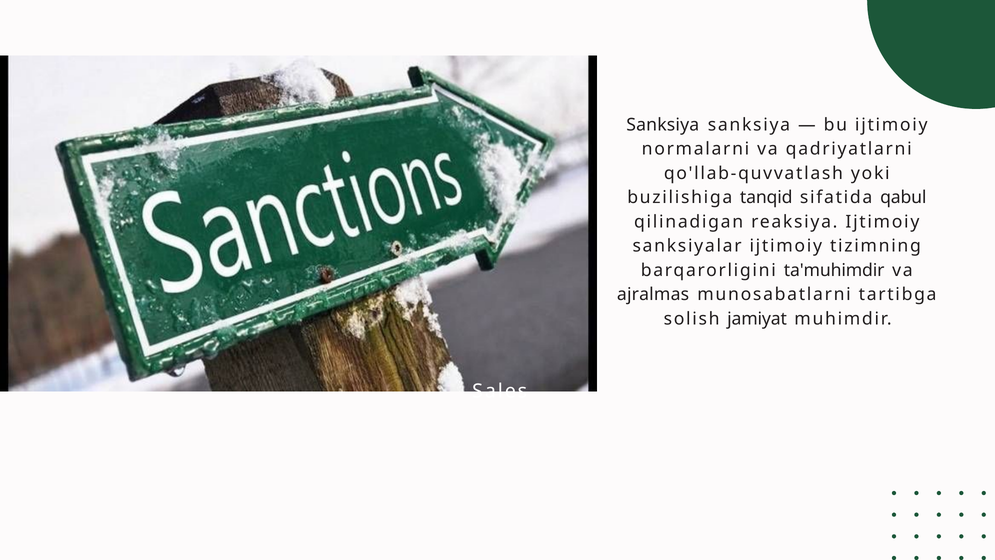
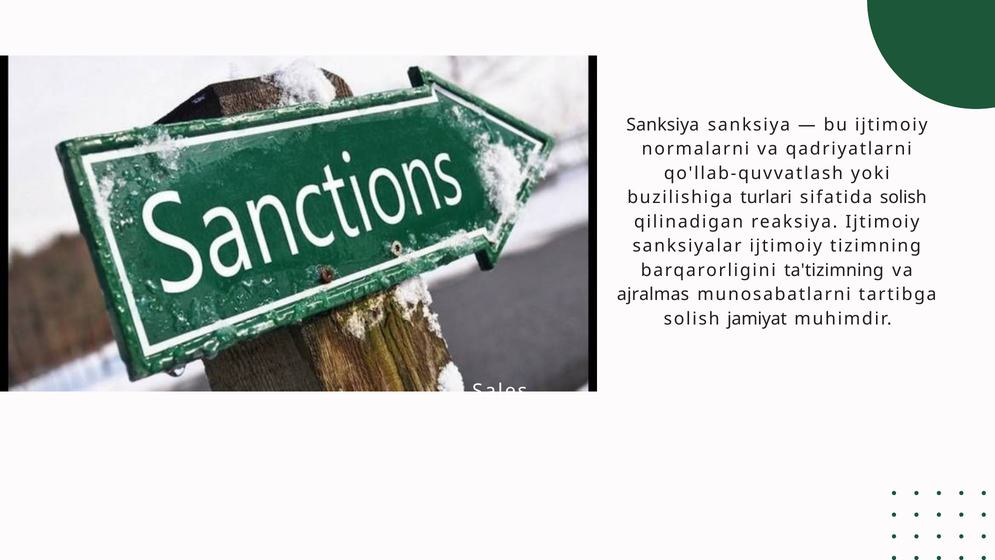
tanqid: tanqid -> turlari
sifatida qabul: qabul -> solish
ta'muhimdir: ta'muhimdir -> ta'tizimning
